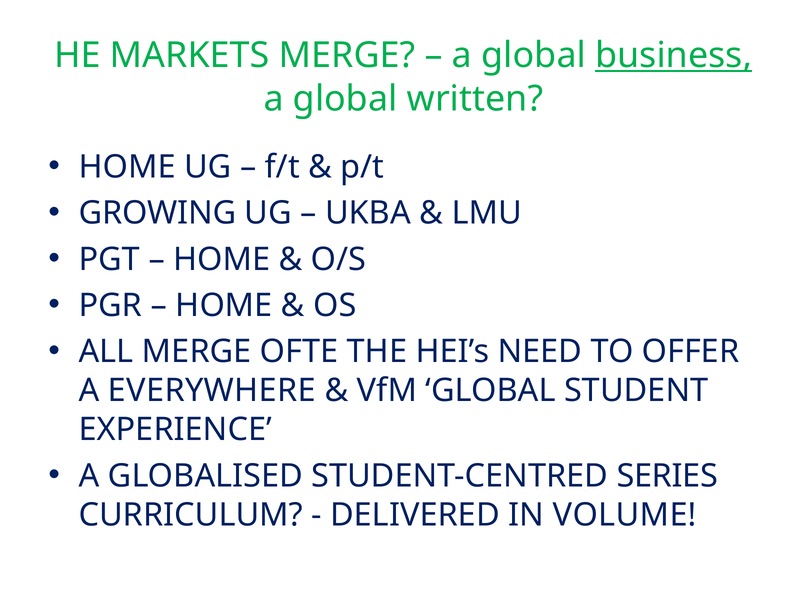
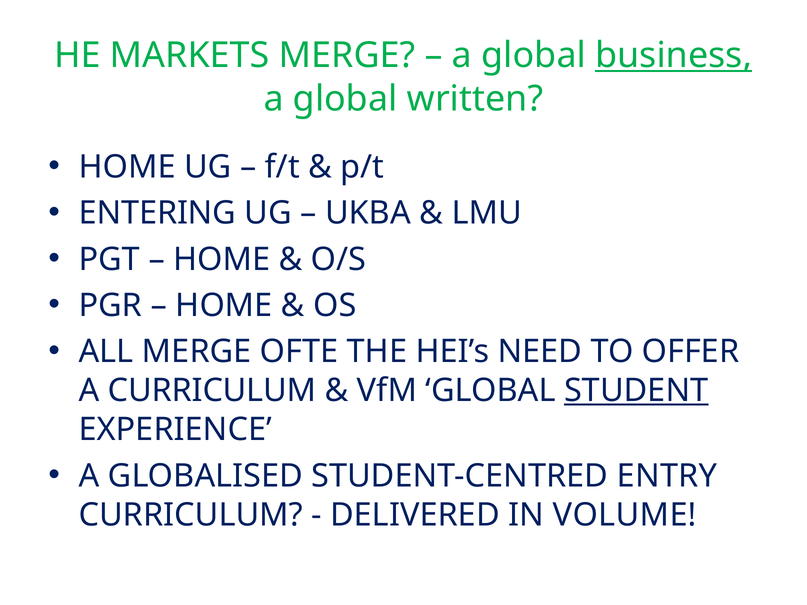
GROWING: GROWING -> ENTERING
A EVERYWHERE: EVERYWHERE -> CURRICULUM
STUDENT underline: none -> present
SERIES: SERIES -> ENTRY
